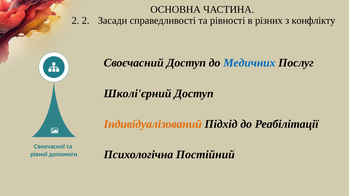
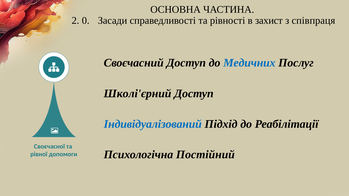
2 2: 2 -> 0
різних: різних -> захист
конфлікту: конфлікту -> співпраця
Індивідуалізований colour: orange -> blue
